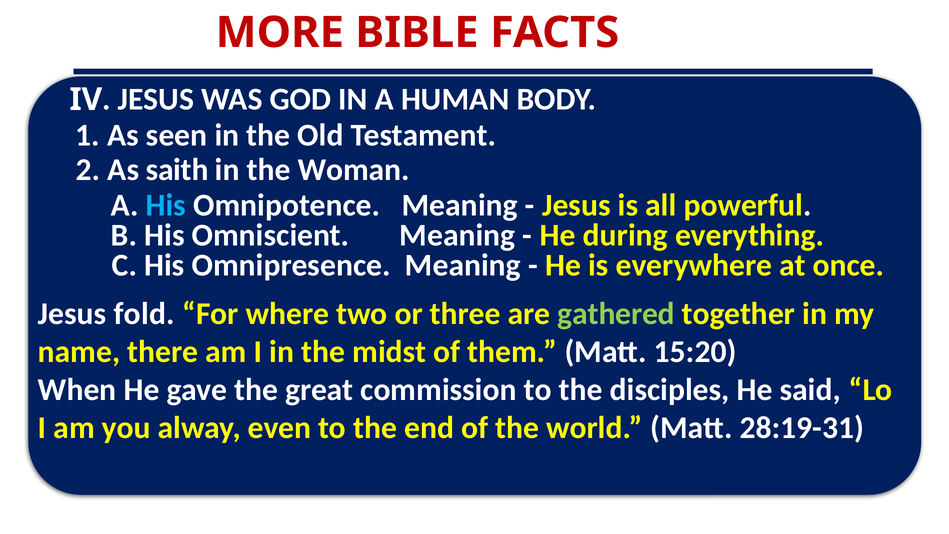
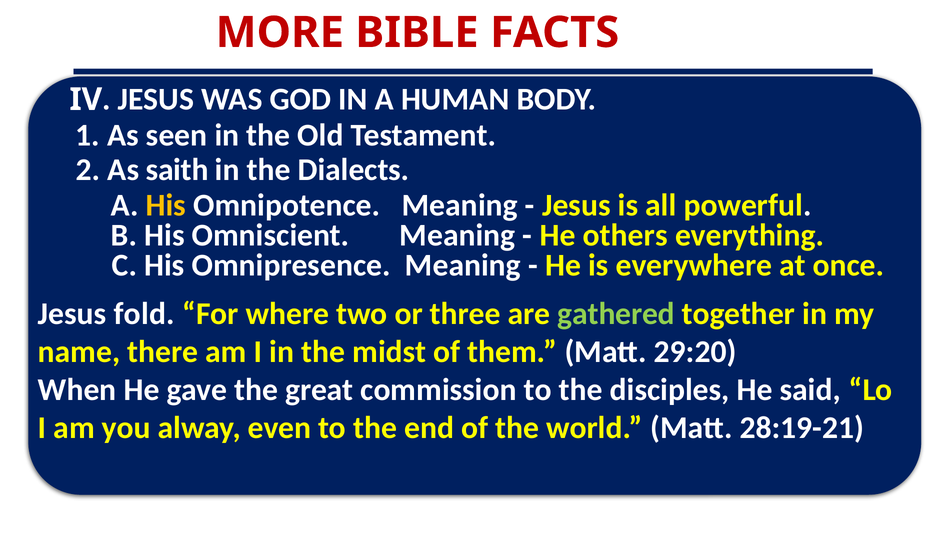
Woman: Woman -> Dialects
His at (166, 205) colour: light blue -> yellow
during: during -> others
15:20: 15:20 -> 29:20
28:19-31: 28:19-31 -> 28:19-21
